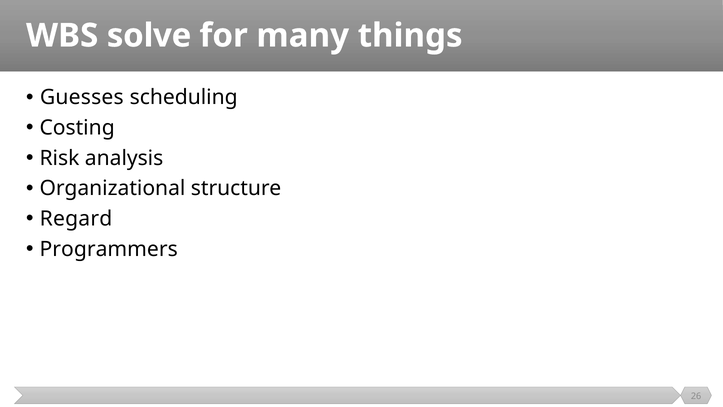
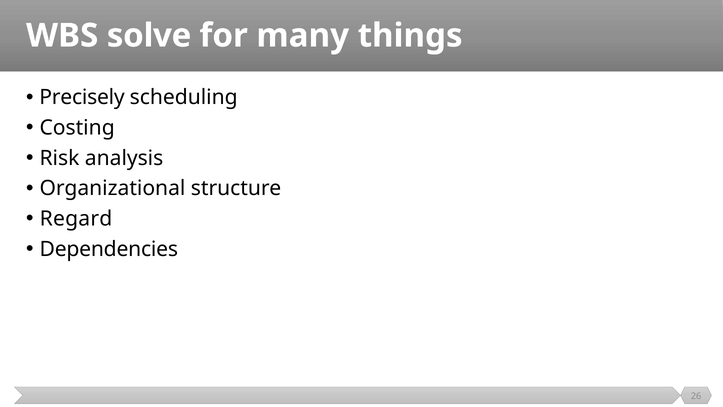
Guesses: Guesses -> Precisely
Programmers: Programmers -> Dependencies
